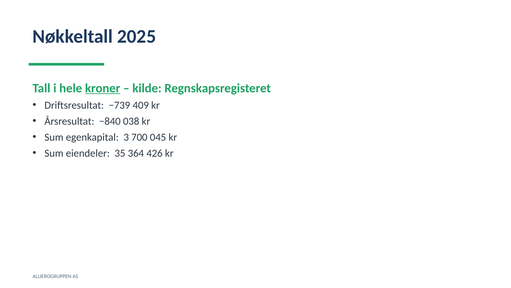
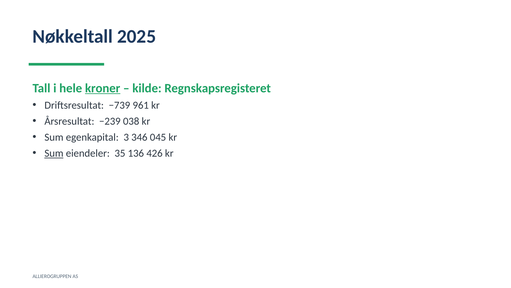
409: 409 -> 961
−840: −840 -> −239
700: 700 -> 346
Sum at (54, 153) underline: none -> present
364: 364 -> 136
